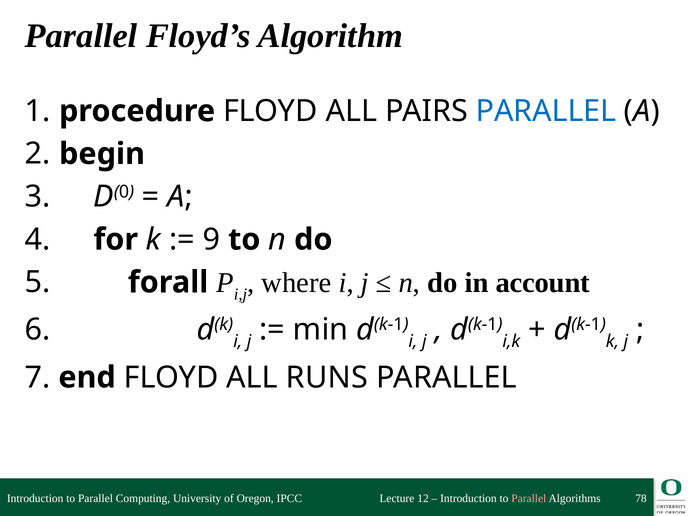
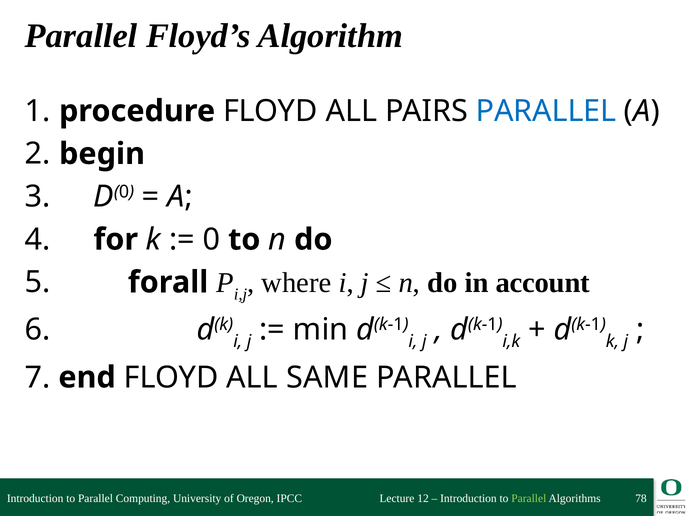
9: 9 -> 0
RUNS: RUNS -> SAME
Parallel at (529, 498) colour: pink -> light green
